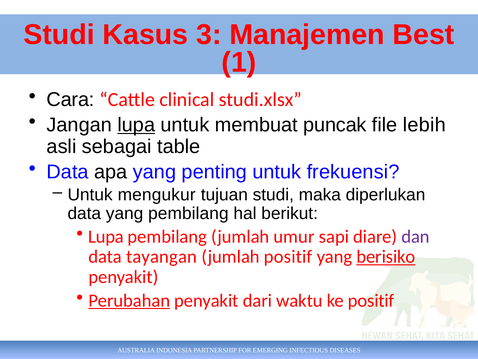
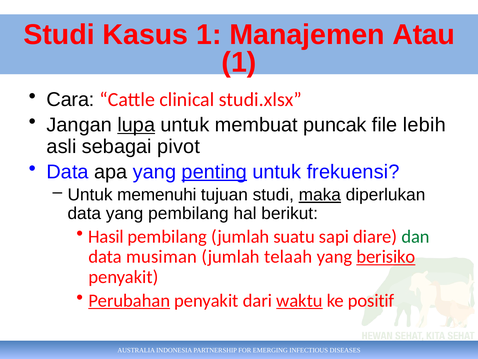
Kasus 3: 3 -> 1
Best: Best -> Atau
table: table -> pivot
penting underline: none -> present
mengukur: mengukur -> memenuhi
maka underline: none -> present
Lupa at (106, 236): Lupa -> Hasil
umur: umur -> suatu
dan colour: purple -> green
tayangan: tayangan -> musiman
jumlah positif: positif -> telaah
waktu underline: none -> present
